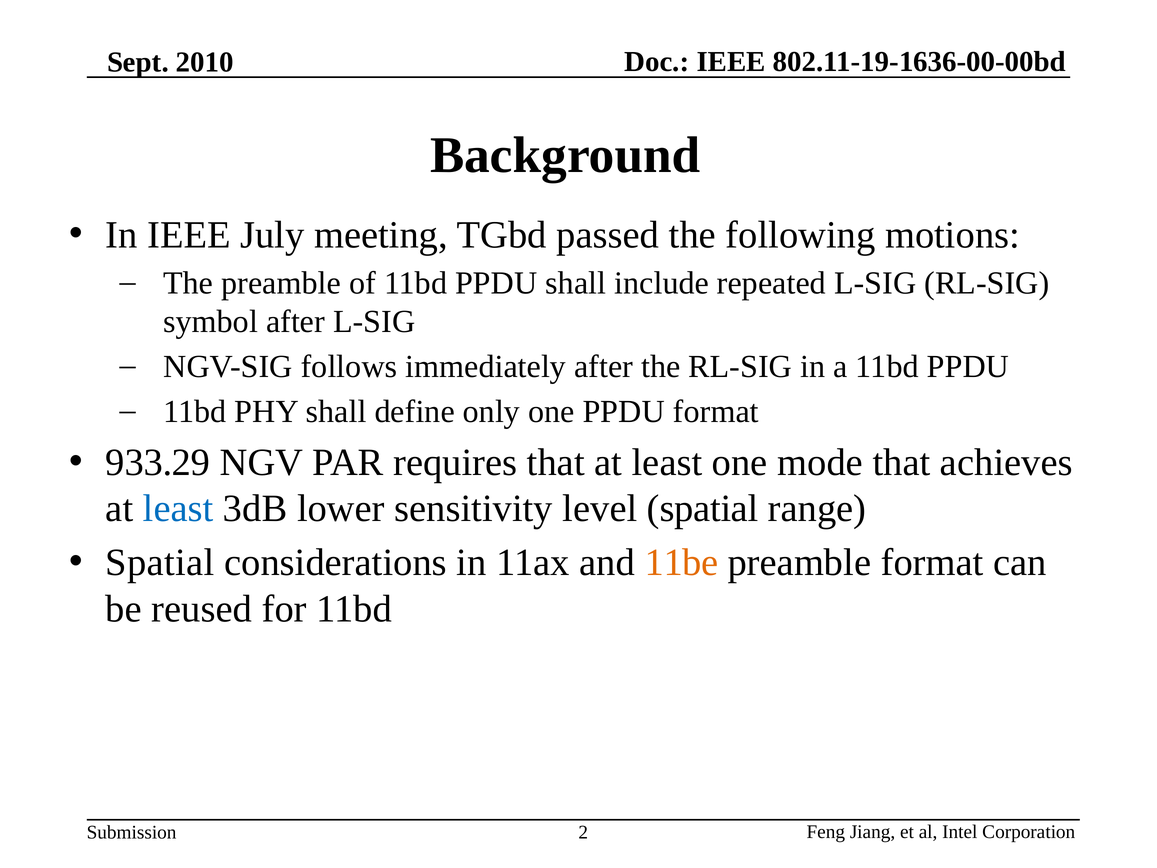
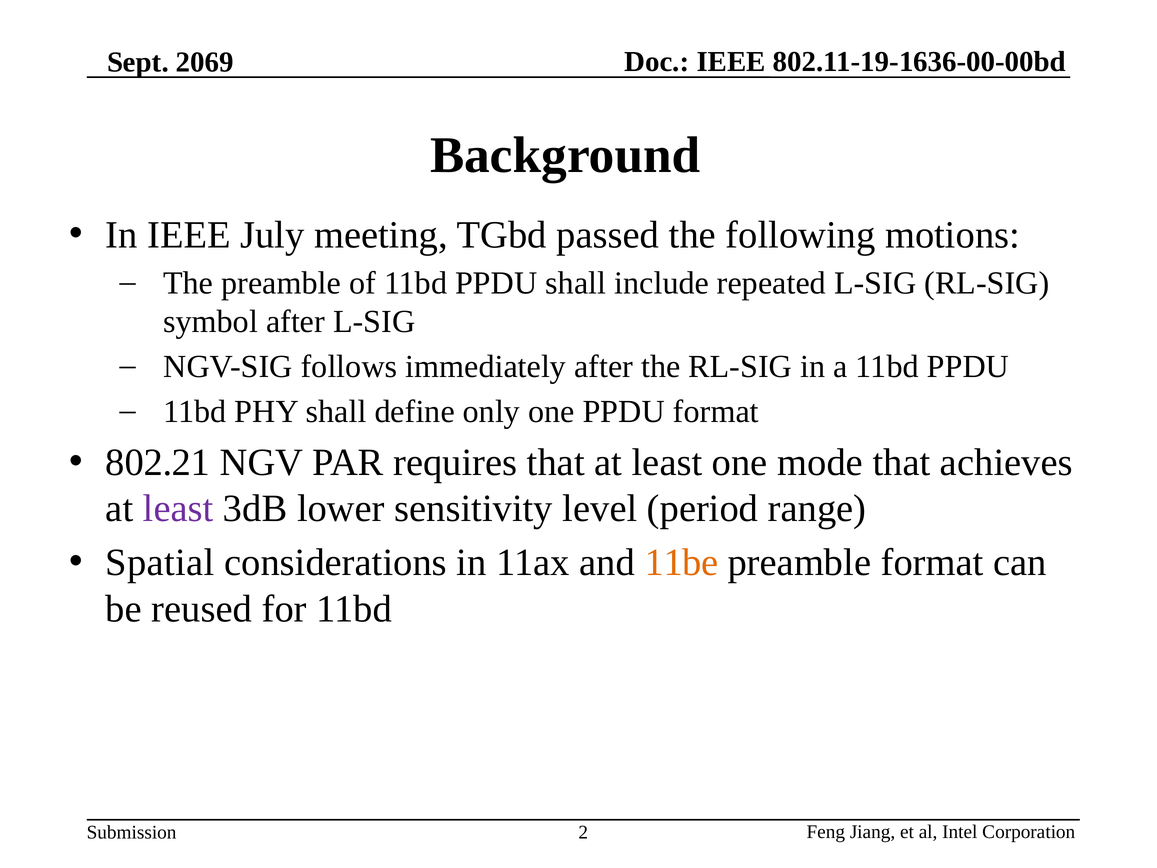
2010: 2010 -> 2069
933.29: 933.29 -> 802.21
least at (178, 509) colour: blue -> purple
level spatial: spatial -> period
